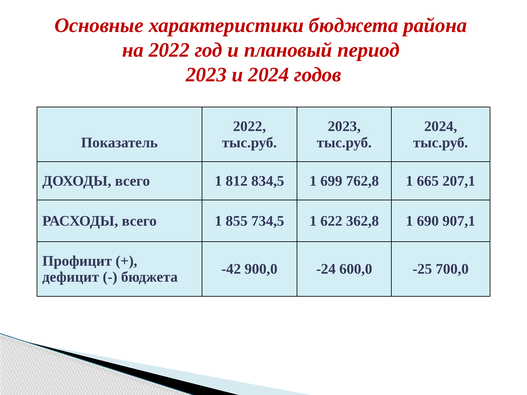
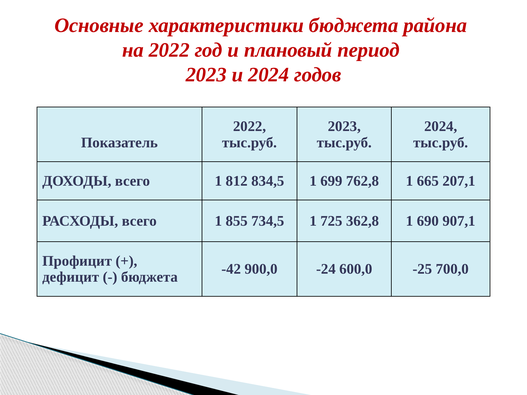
622: 622 -> 725
